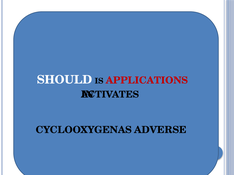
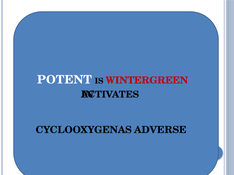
SHOULD: SHOULD -> POTENT
APPLICATIONS: APPLICATIONS -> WINTERGREEN
